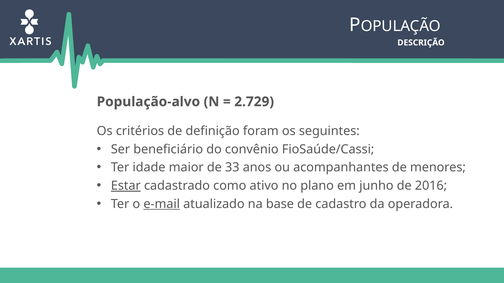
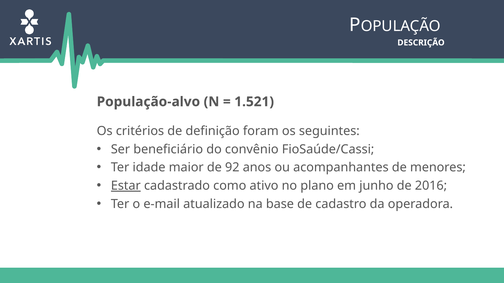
2.729: 2.729 -> 1.521
33: 33 -> 92
e-mail underline: present -> none
